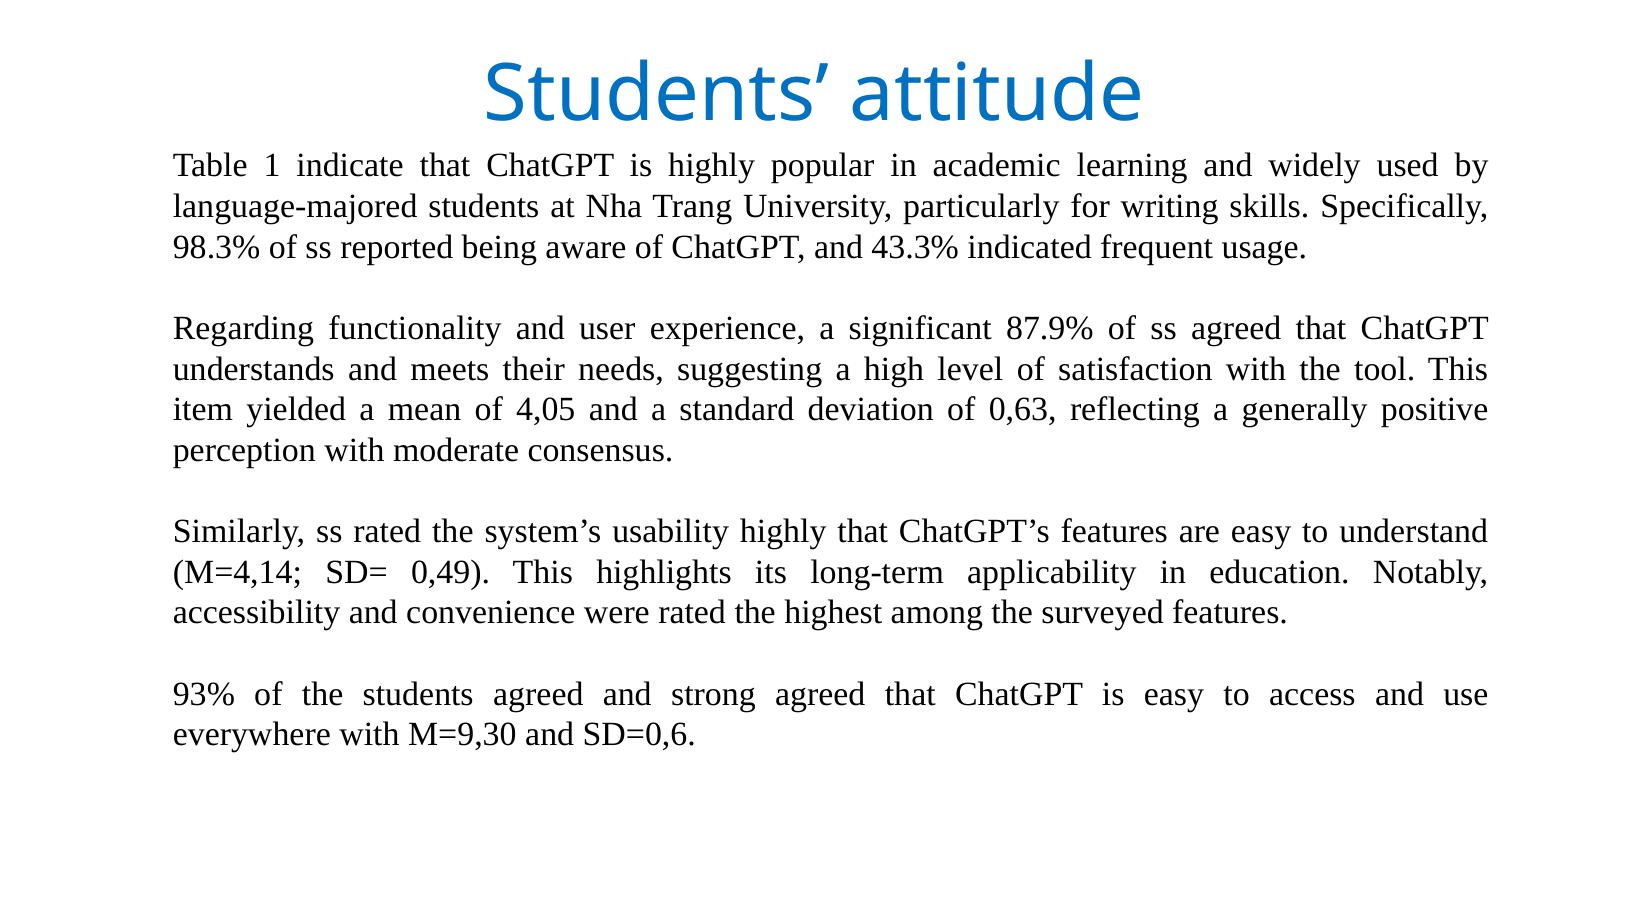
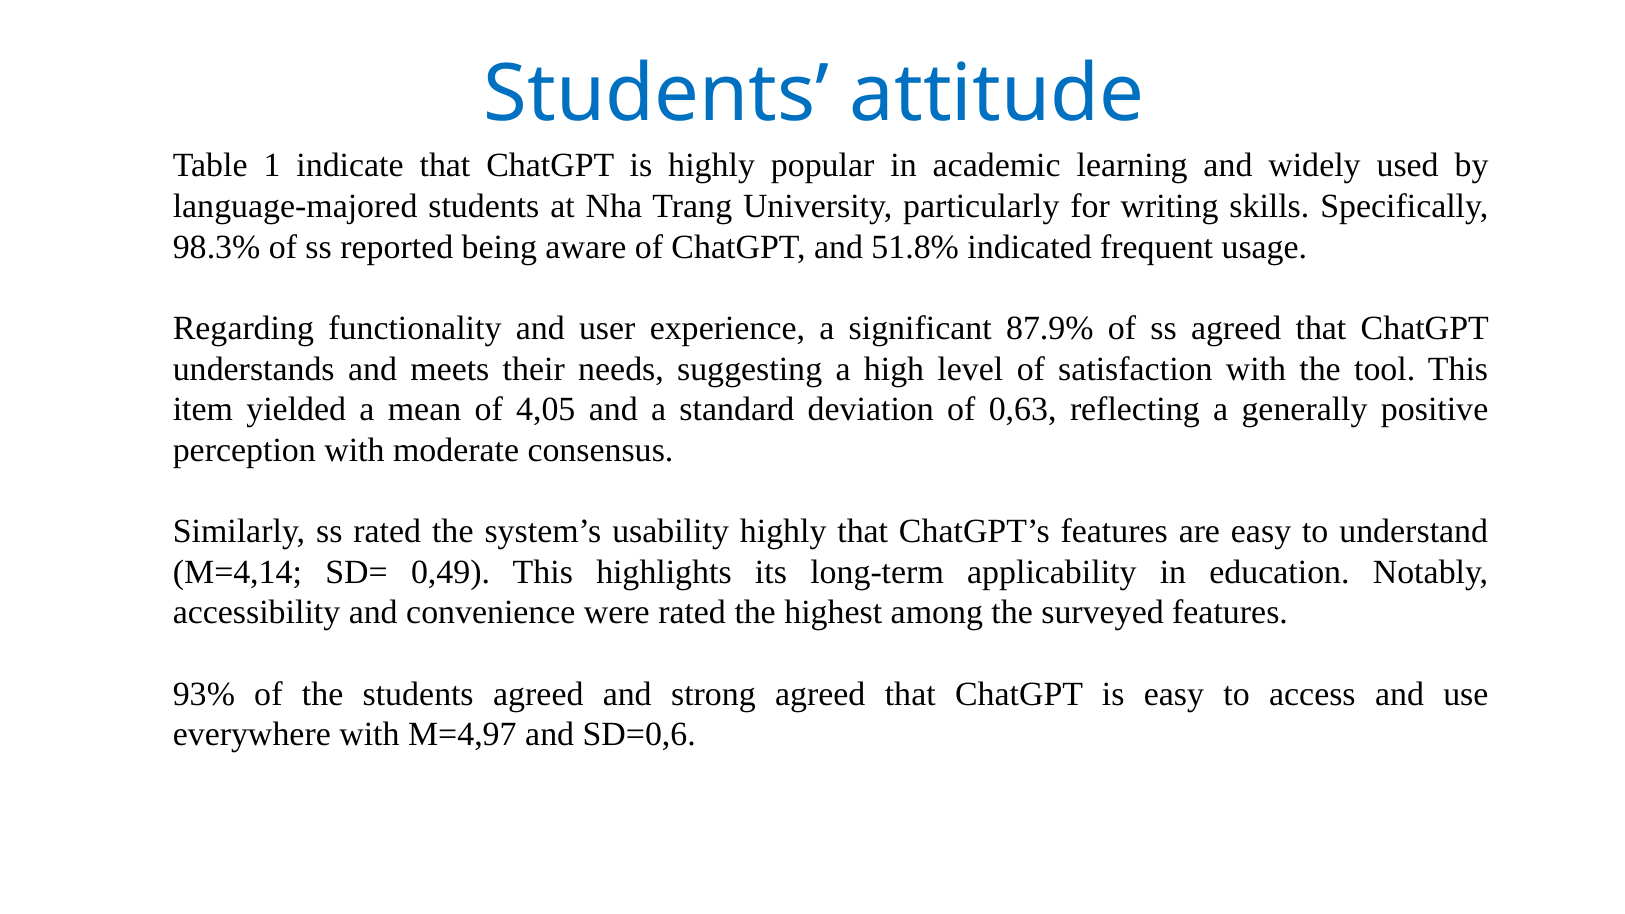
43.3%: 43.3% -> 51.8%
M=9,30: M=9,30 -> M=4,97
